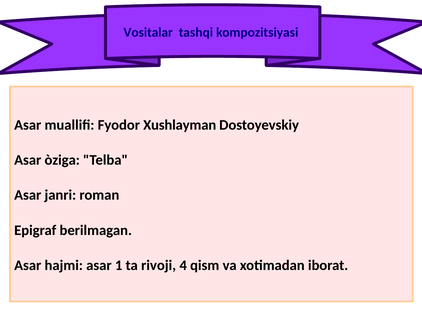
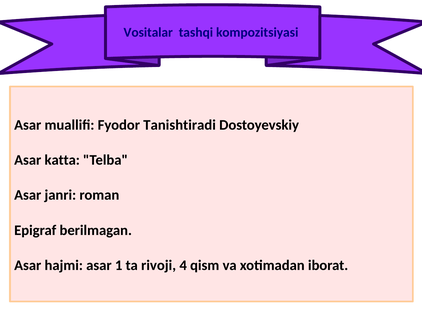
Xushlayman: Xushlayman -> Tanishtiradi
òziga: òziga -> katta
